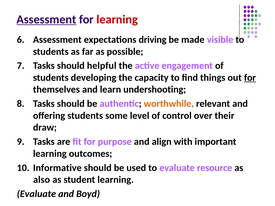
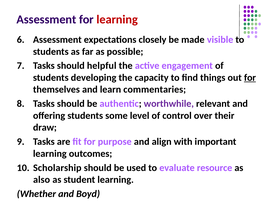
Assessment at (46, 19) underline: present -> none
driving: driving -> closely
undershooting: undershooting -> commentaries
worthwhile colour: orange -> purple
Informative: Informative -> Scholarship
Evaluate at (36, 194): Evaluate -> Whether
